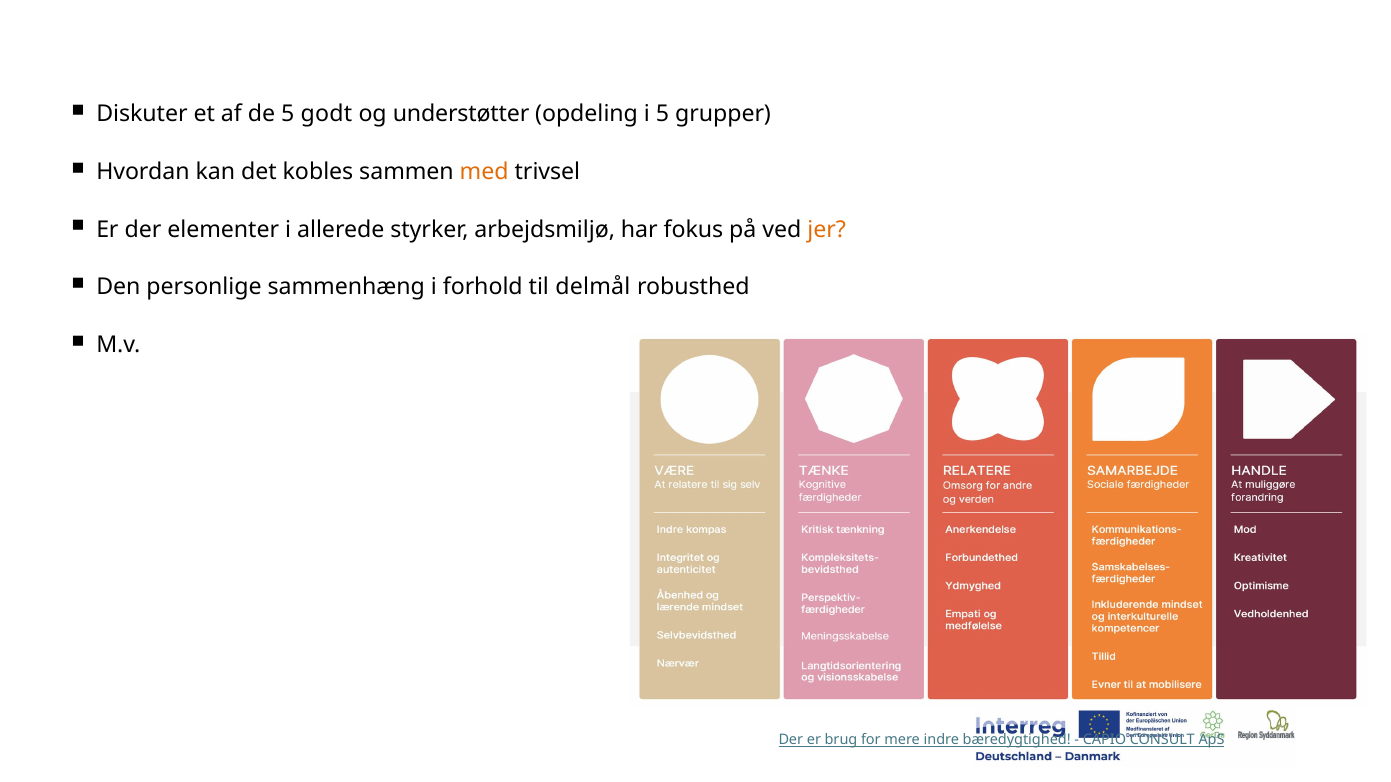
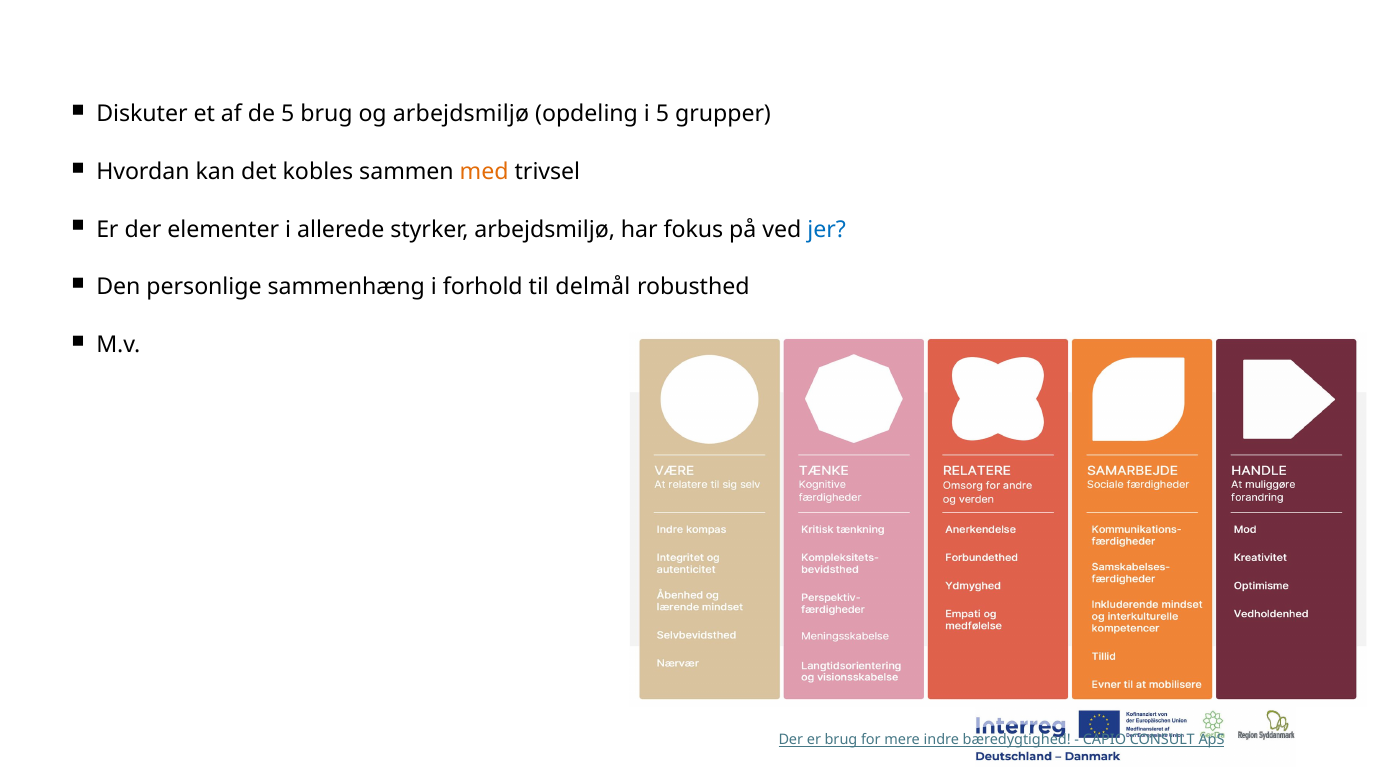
5 godt: godt -> brug
og understøtter: understøtter -> arbejdsmiljø
jer colour: orange -> blue
